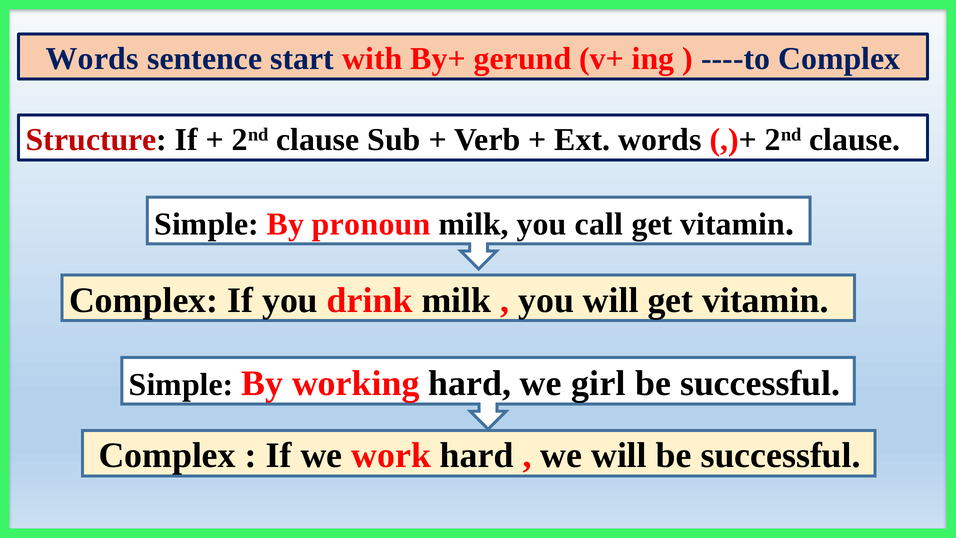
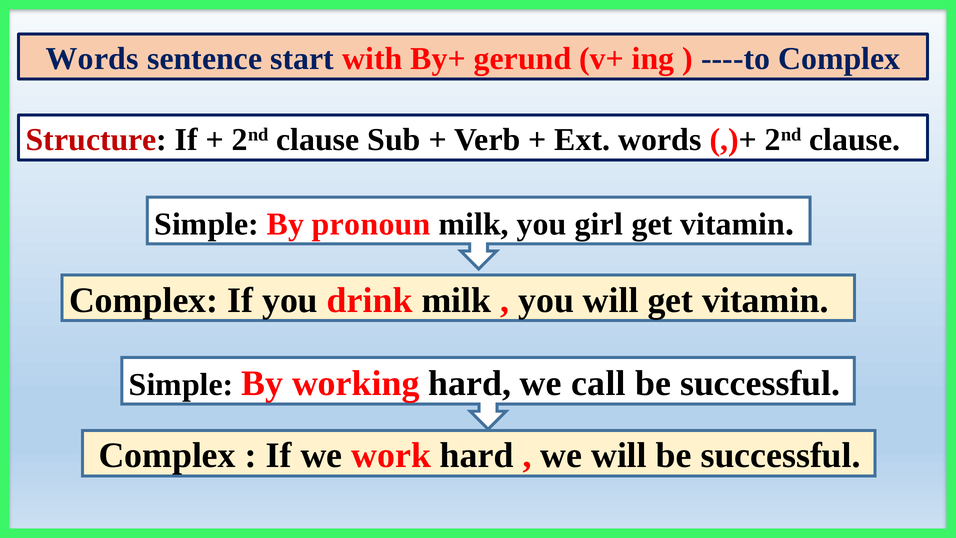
call: call -> girl
girl: girl -> call
